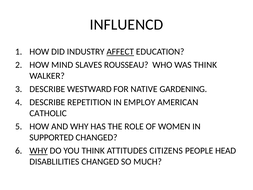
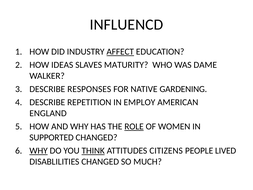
MIND: MIND -> IDEAS
ROUSSEAU: ROUSSEAU -> MATURITY
WAS THINK: THINK -> DAME
WESTWARD: WESTWARD -> RESPONSES
CATHOLIC: CATHOLIC -> ENGLAND
ROLE underline: none -> present
THINK at (93, 151) underline: none -> present
HEAD: HEAD -> LIVED
